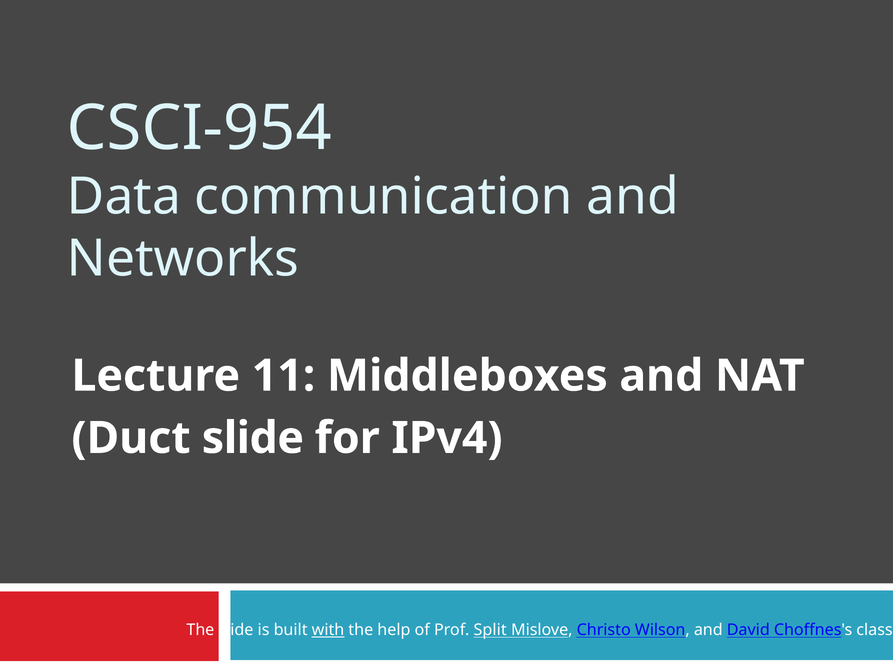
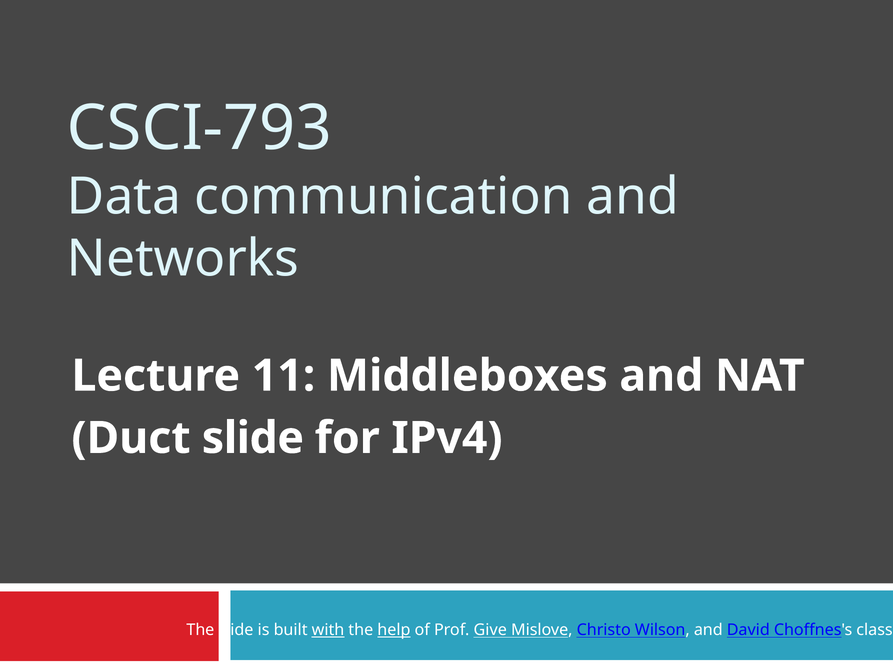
CSCI-954: CSCI-954 -> CSCI-793
help underline: none -> present
Split: Split -> Give
